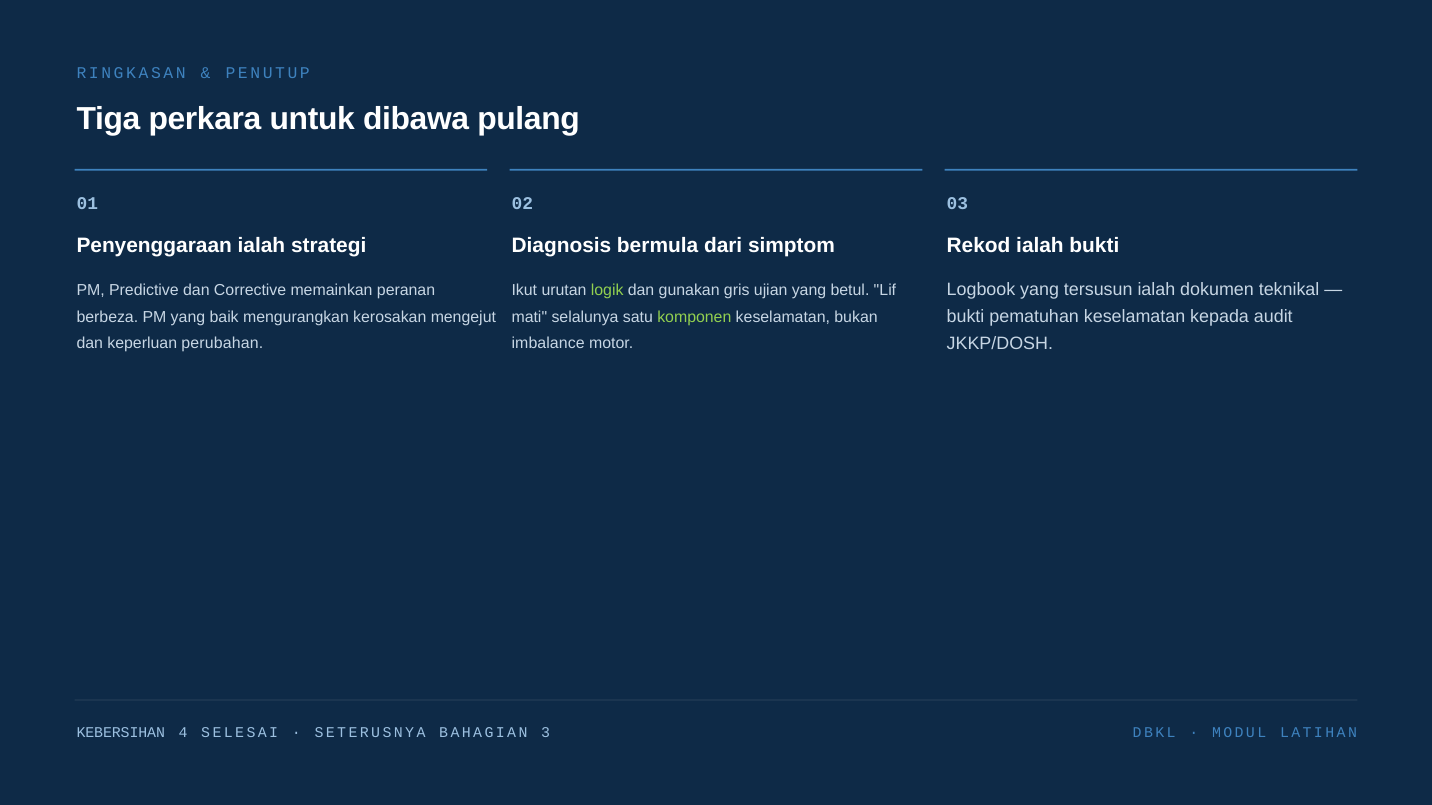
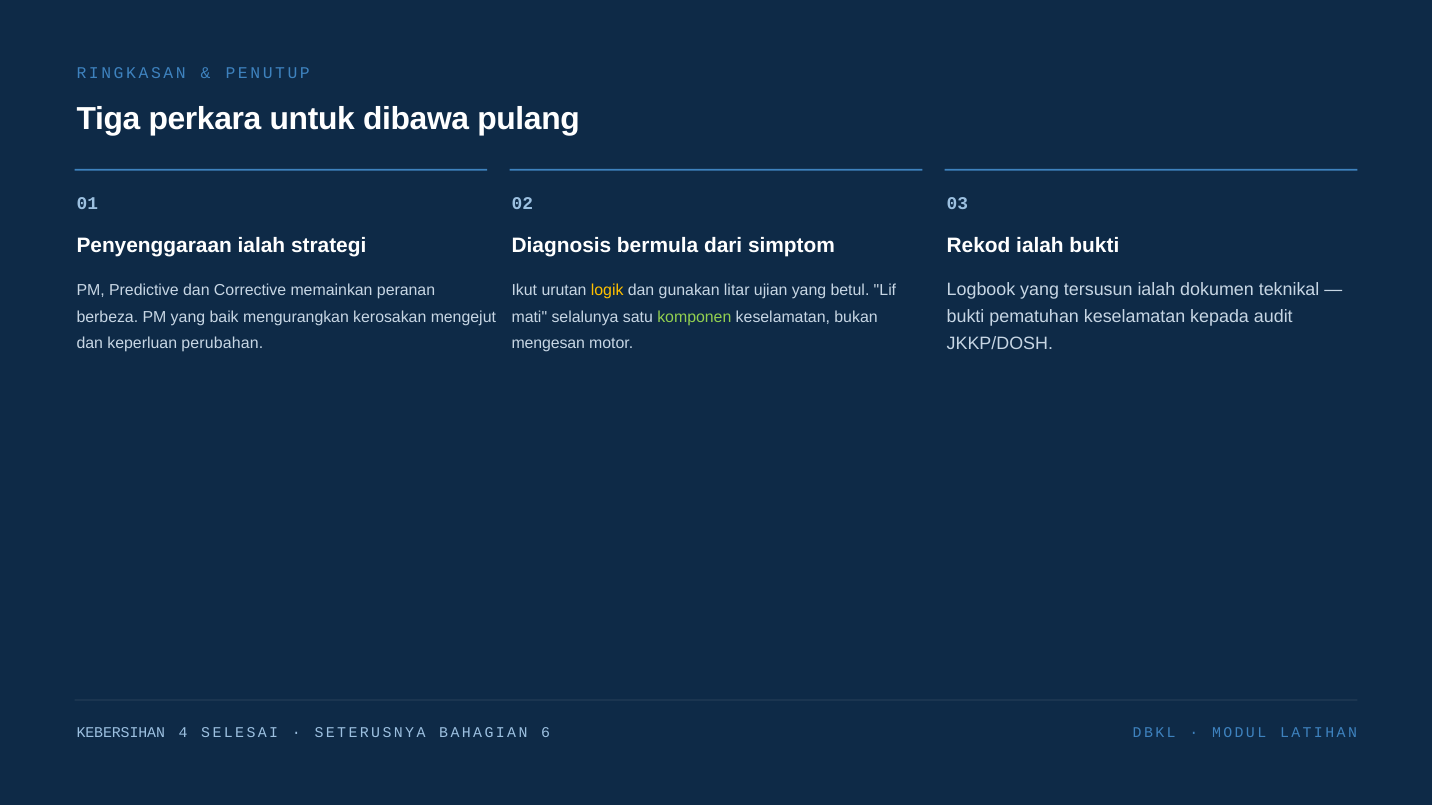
logik colour: light green -> yellow
gris: gris -> litar
imbalance: imbalance -> mengesan
3: 3 -> 6
